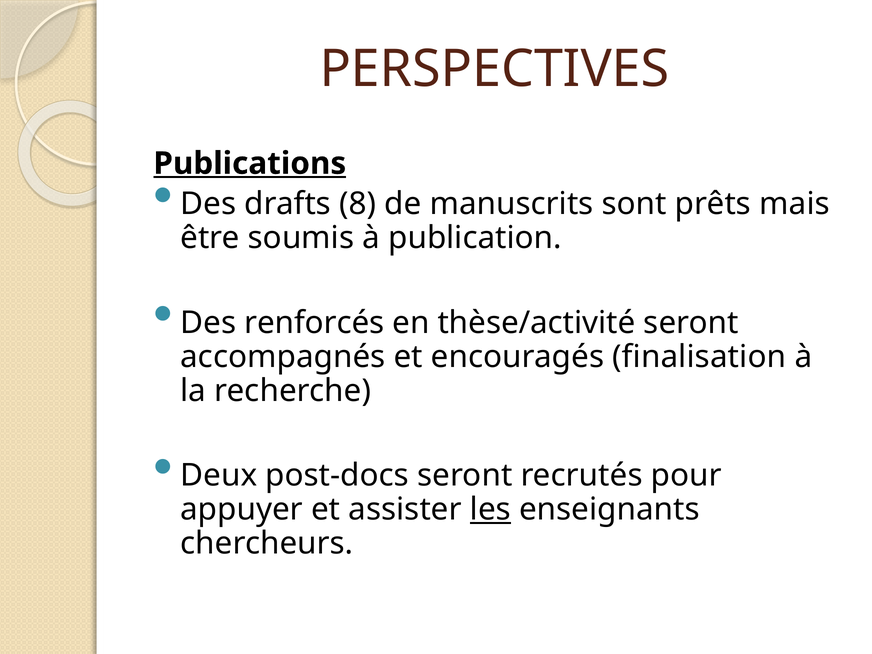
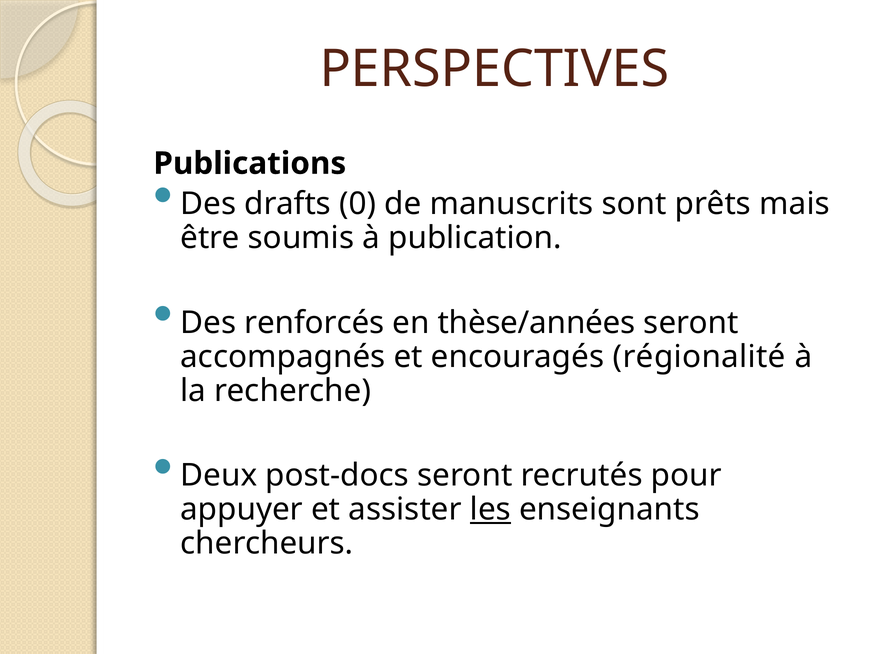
Publications underline: present -> none
8: 8 -> 0
thèse/activité: thèse/activité -> thèse/années
finalisation: finalisation -> régionalité
